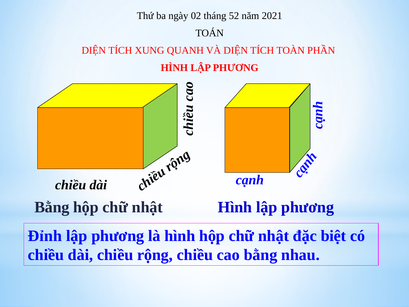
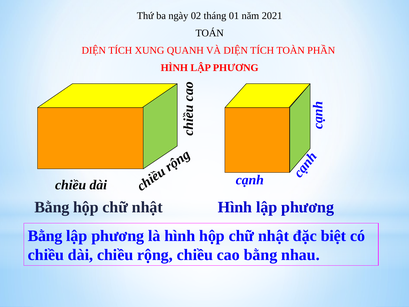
52: 52 -> 01
Đỉnh at (45, 236): Đỉnh -> Bằng
